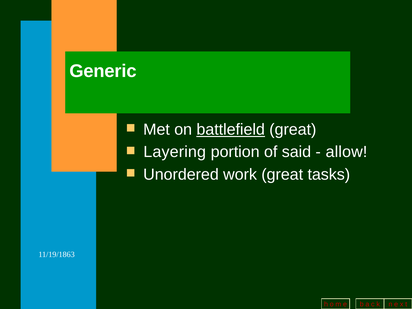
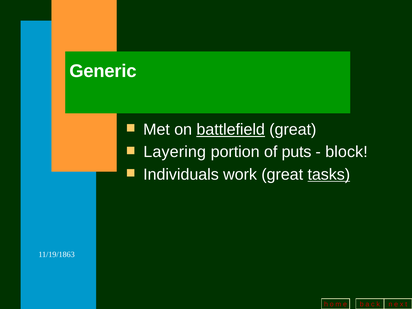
said: said -> puts
allow: allow -> block
Unordered: Unordered -> Individuals
tasks underline: none -> present
